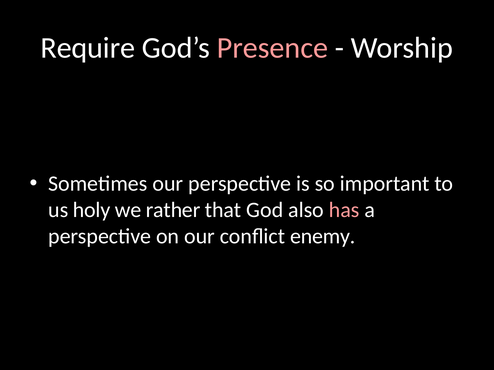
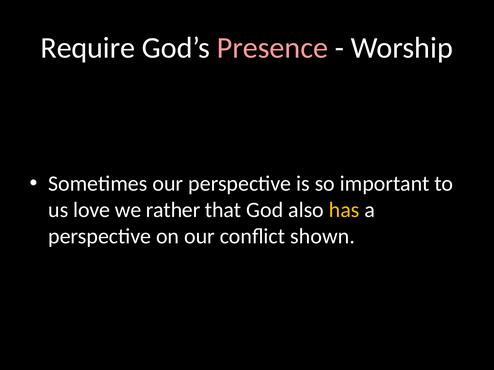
holy: holy -> love
has colour: pink -> yellow
enemy: enemy -> shown
